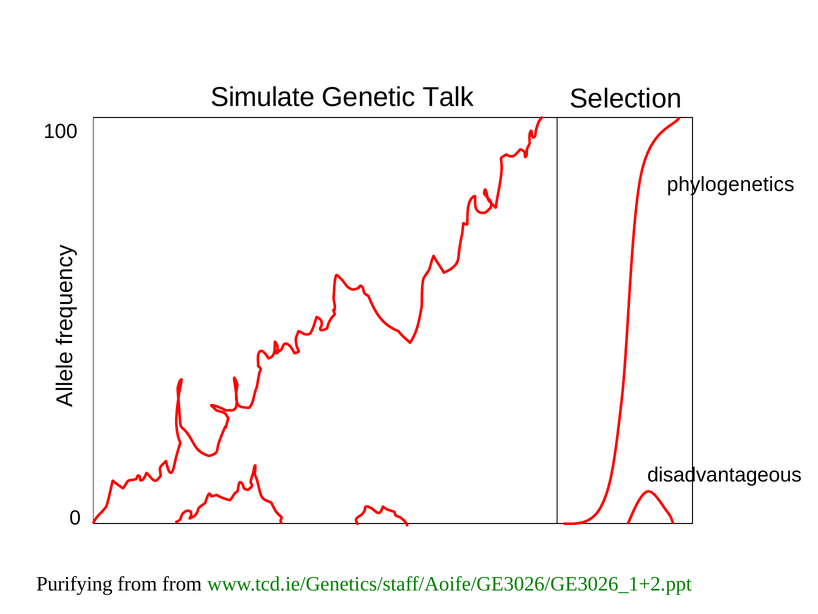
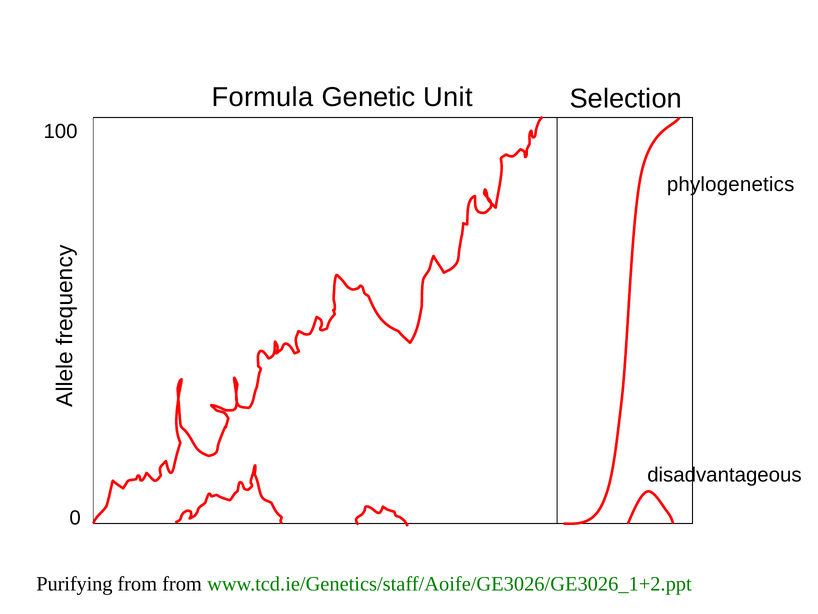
Simulate: Simulate -> Formula
Talk: Talk -> Unit
